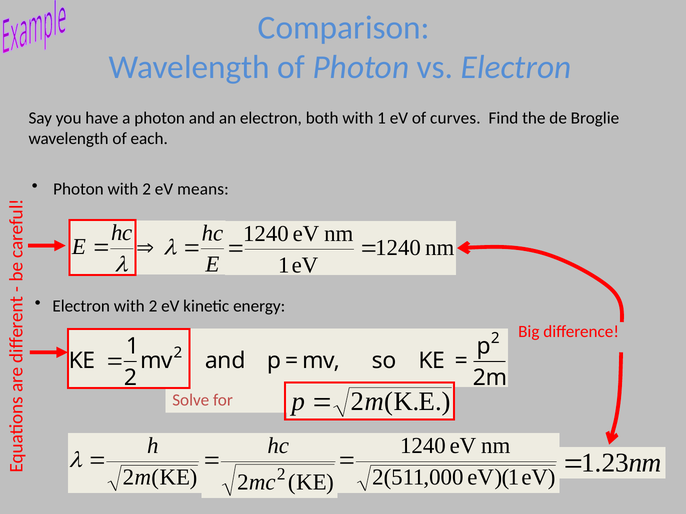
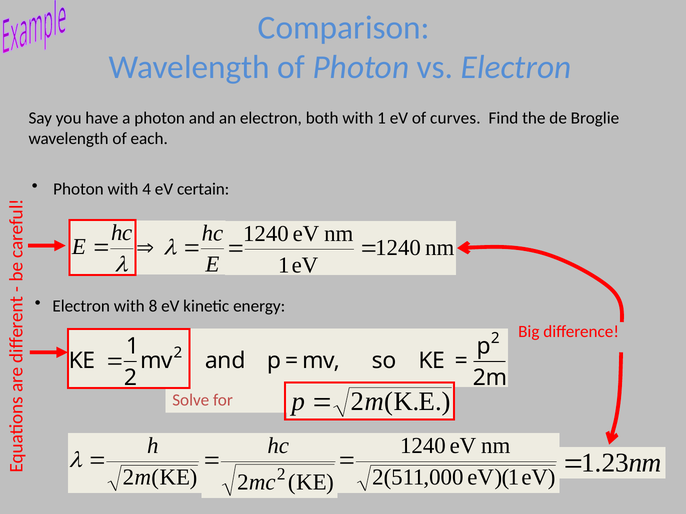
Photon with 2: 2 -> 4
means: means -> certain
Electron with 2: 2 -> 8
